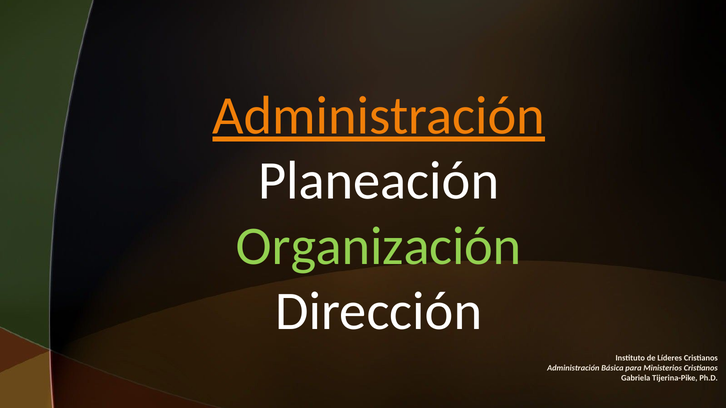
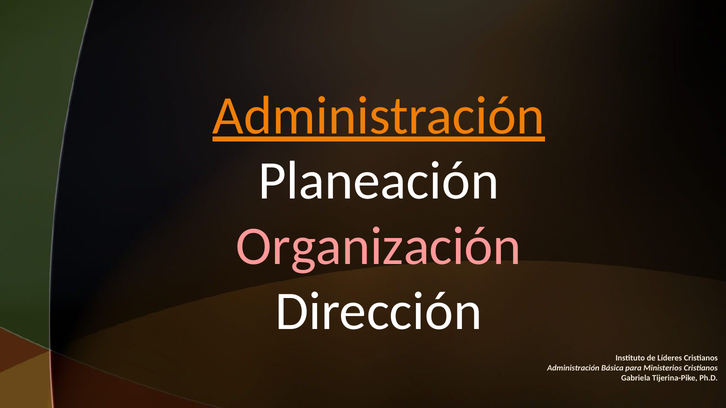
Organización colour: light green -> pink
